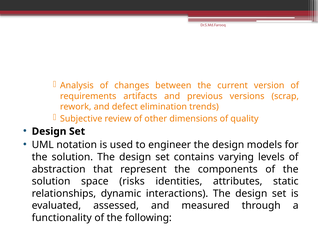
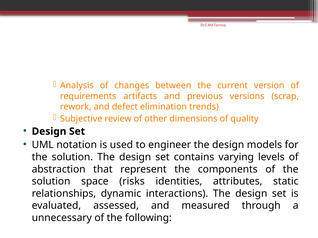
functionality: functionality -> unnecessary
